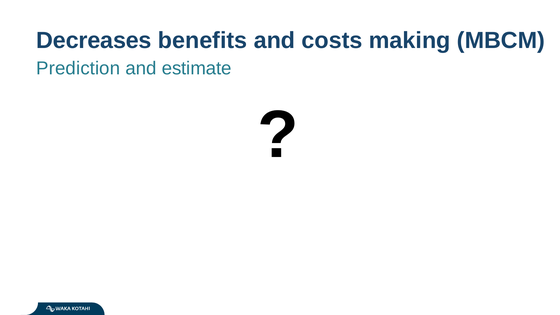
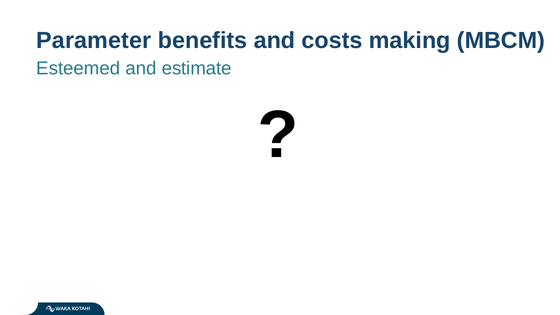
Decreases: Decreases -> Parameter
Prediction: Prediction -> Esteemed
